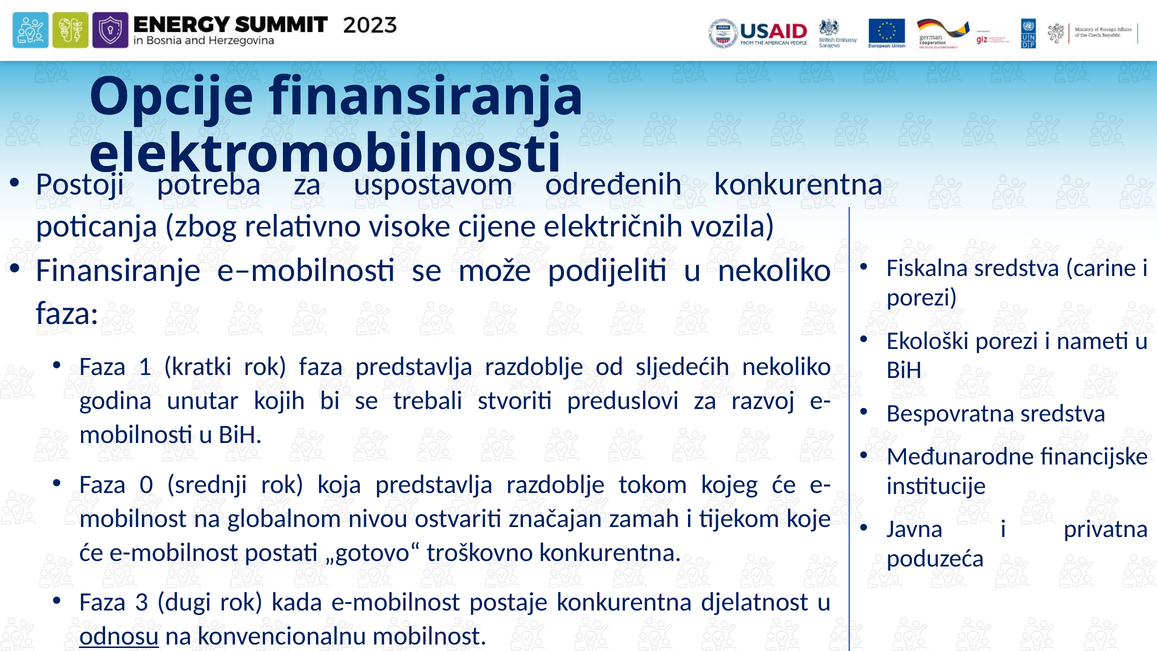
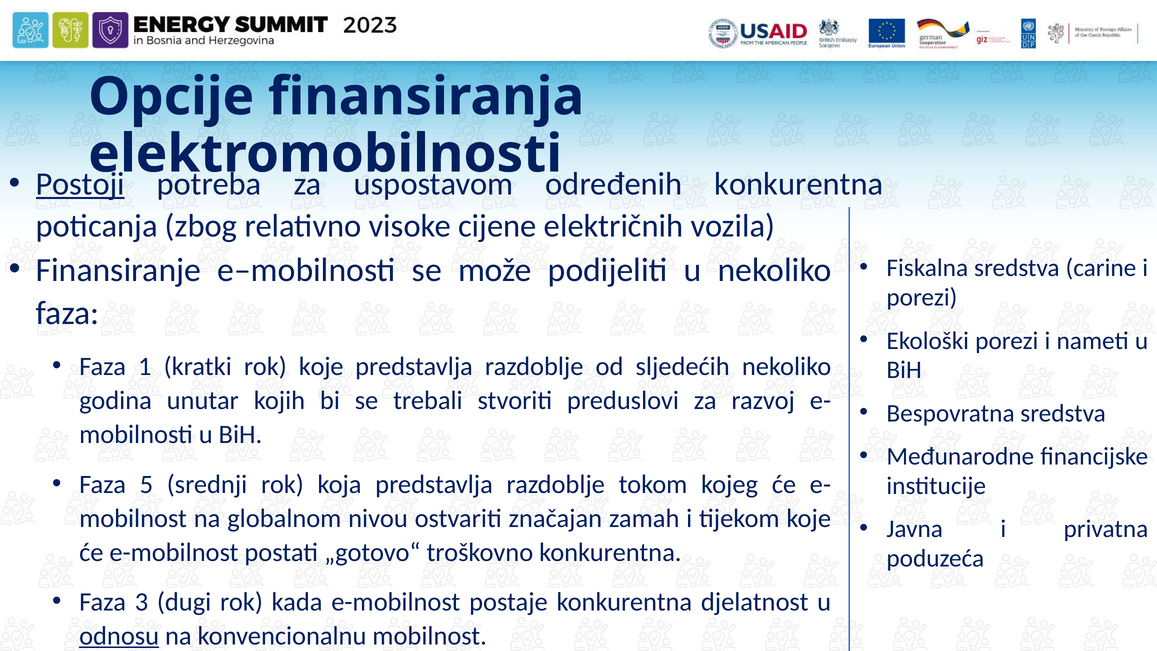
Postoji underline: none -> present
rok faza: faza -> koje
0: 0 -> 5
